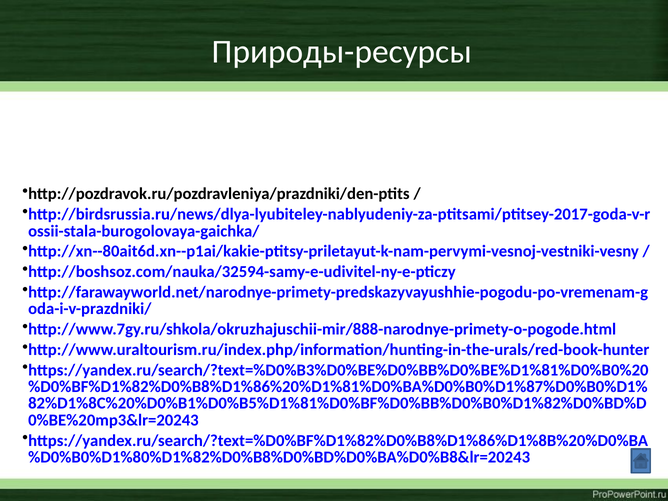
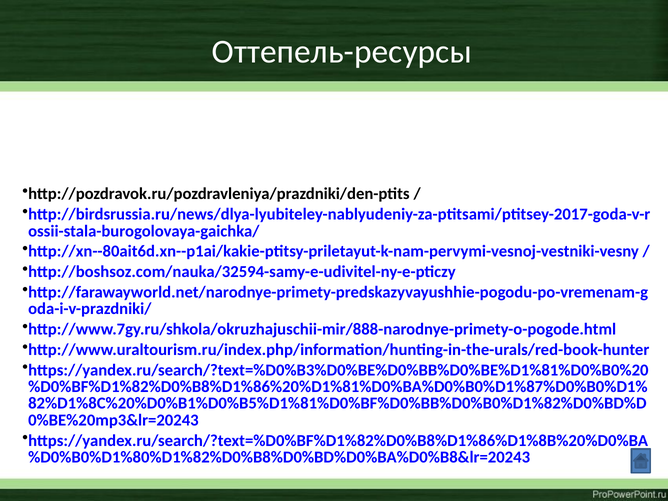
Природы-ресурсы: Природы-ресурсы -> Оттепель-ресурсы
